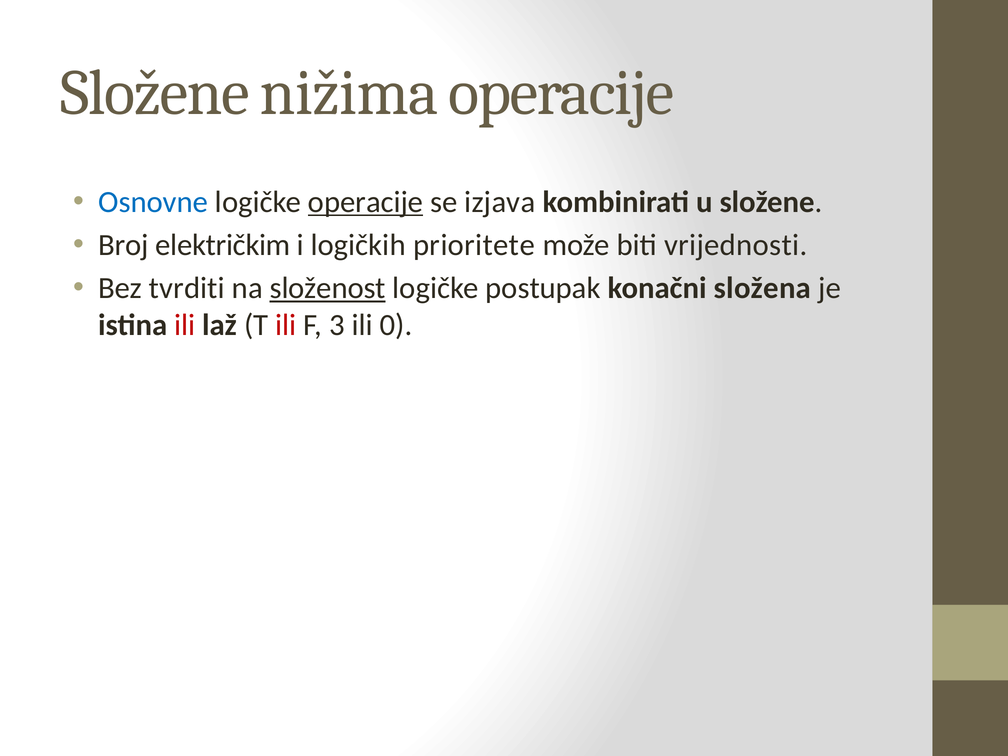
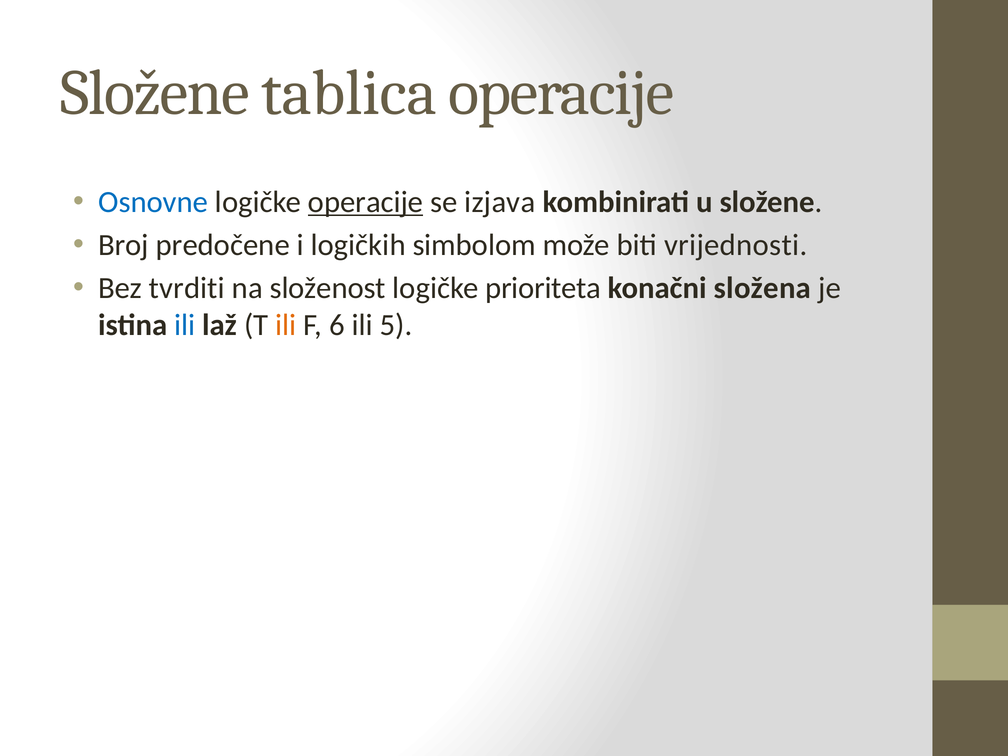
nižima: nižima -> tablica
električkim: električkim -> predočene
prioritete: prioritete -> simbolom
složenost underline: present -> none
postupak: postupak -> prioriteta
ili at (185, 325) colour: red -> blue
ili at (286, 325) colour: red -> orange
3: 3 -> 6
0: 0 -> 5
